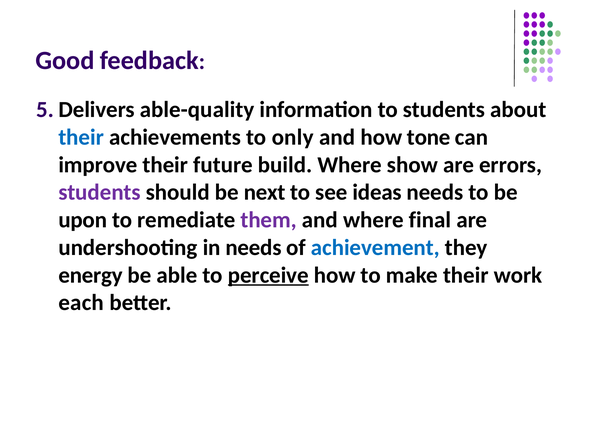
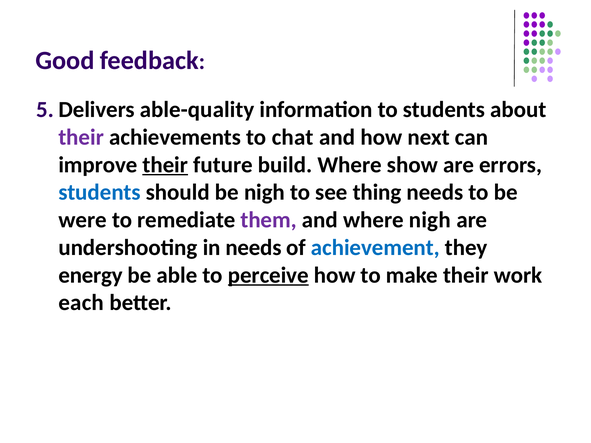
their at (81, 137) colour: blue -> purple
only: only -> chat
tone: tone -> next
their at (165, 165) underline: none -> present
students at (99, 192) colour: purple -> blue
be next: next -> nigh
ideas: ideas -> thing
upon: upon -> were
where final: final -> nigh
